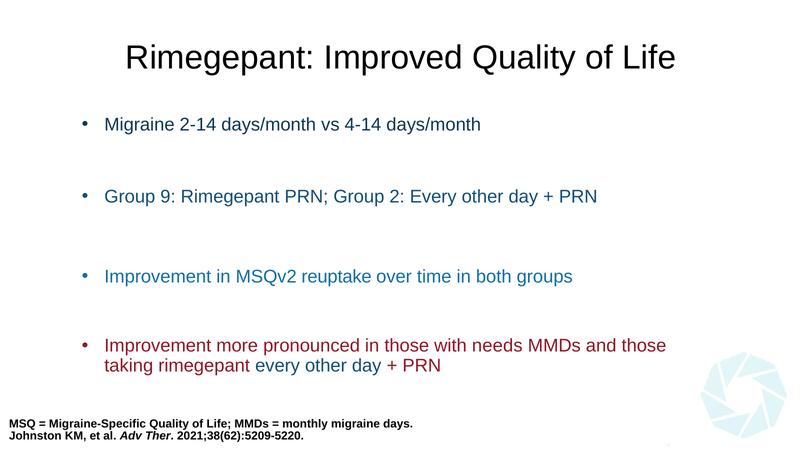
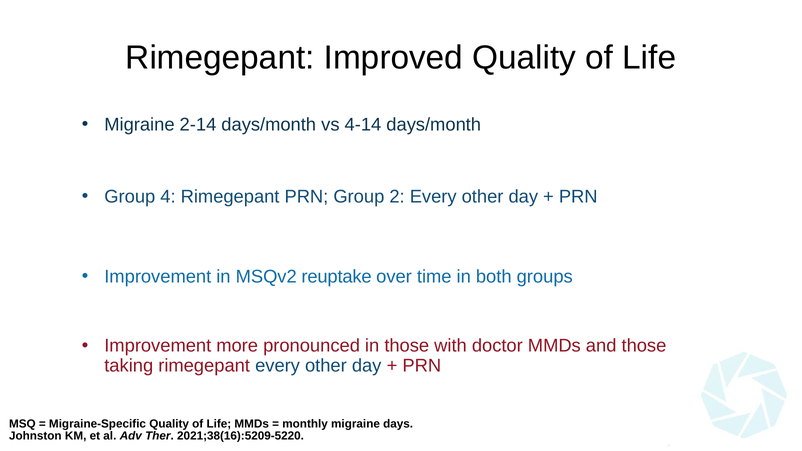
9: 9 -> 4
needs: needs -> doctor
2021;38(62):5209-5220: 2021;38(62):5209-5220 -> 2021;38(16):5209-5220
